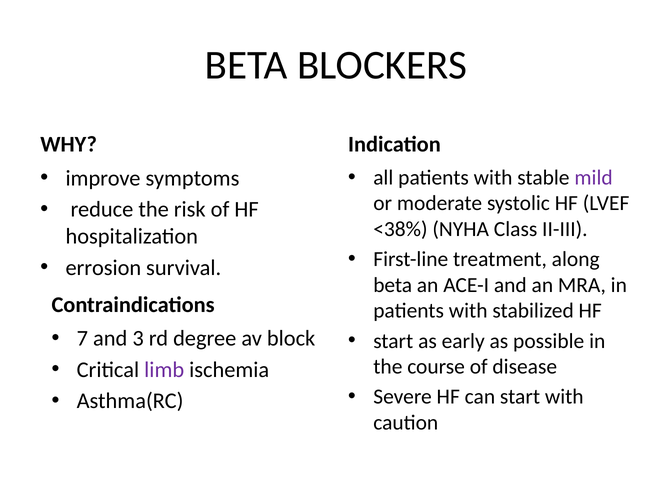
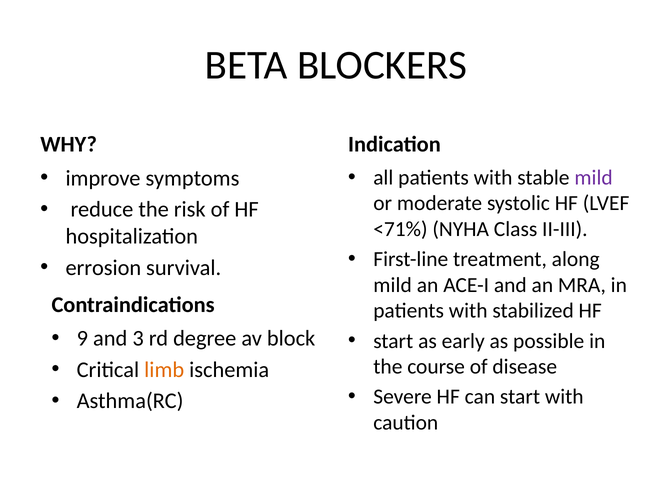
<38%: <38% -> <71%
beta at (393, 285): beta -> mild
7: 7 -> 9
limb colour: purple -> orange
